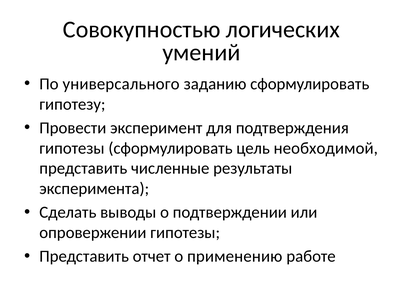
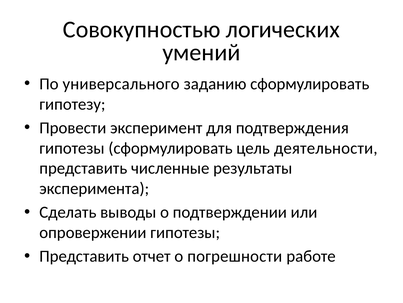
необходимой: необходимой -> деятельности
применению: применению -> погрешности
